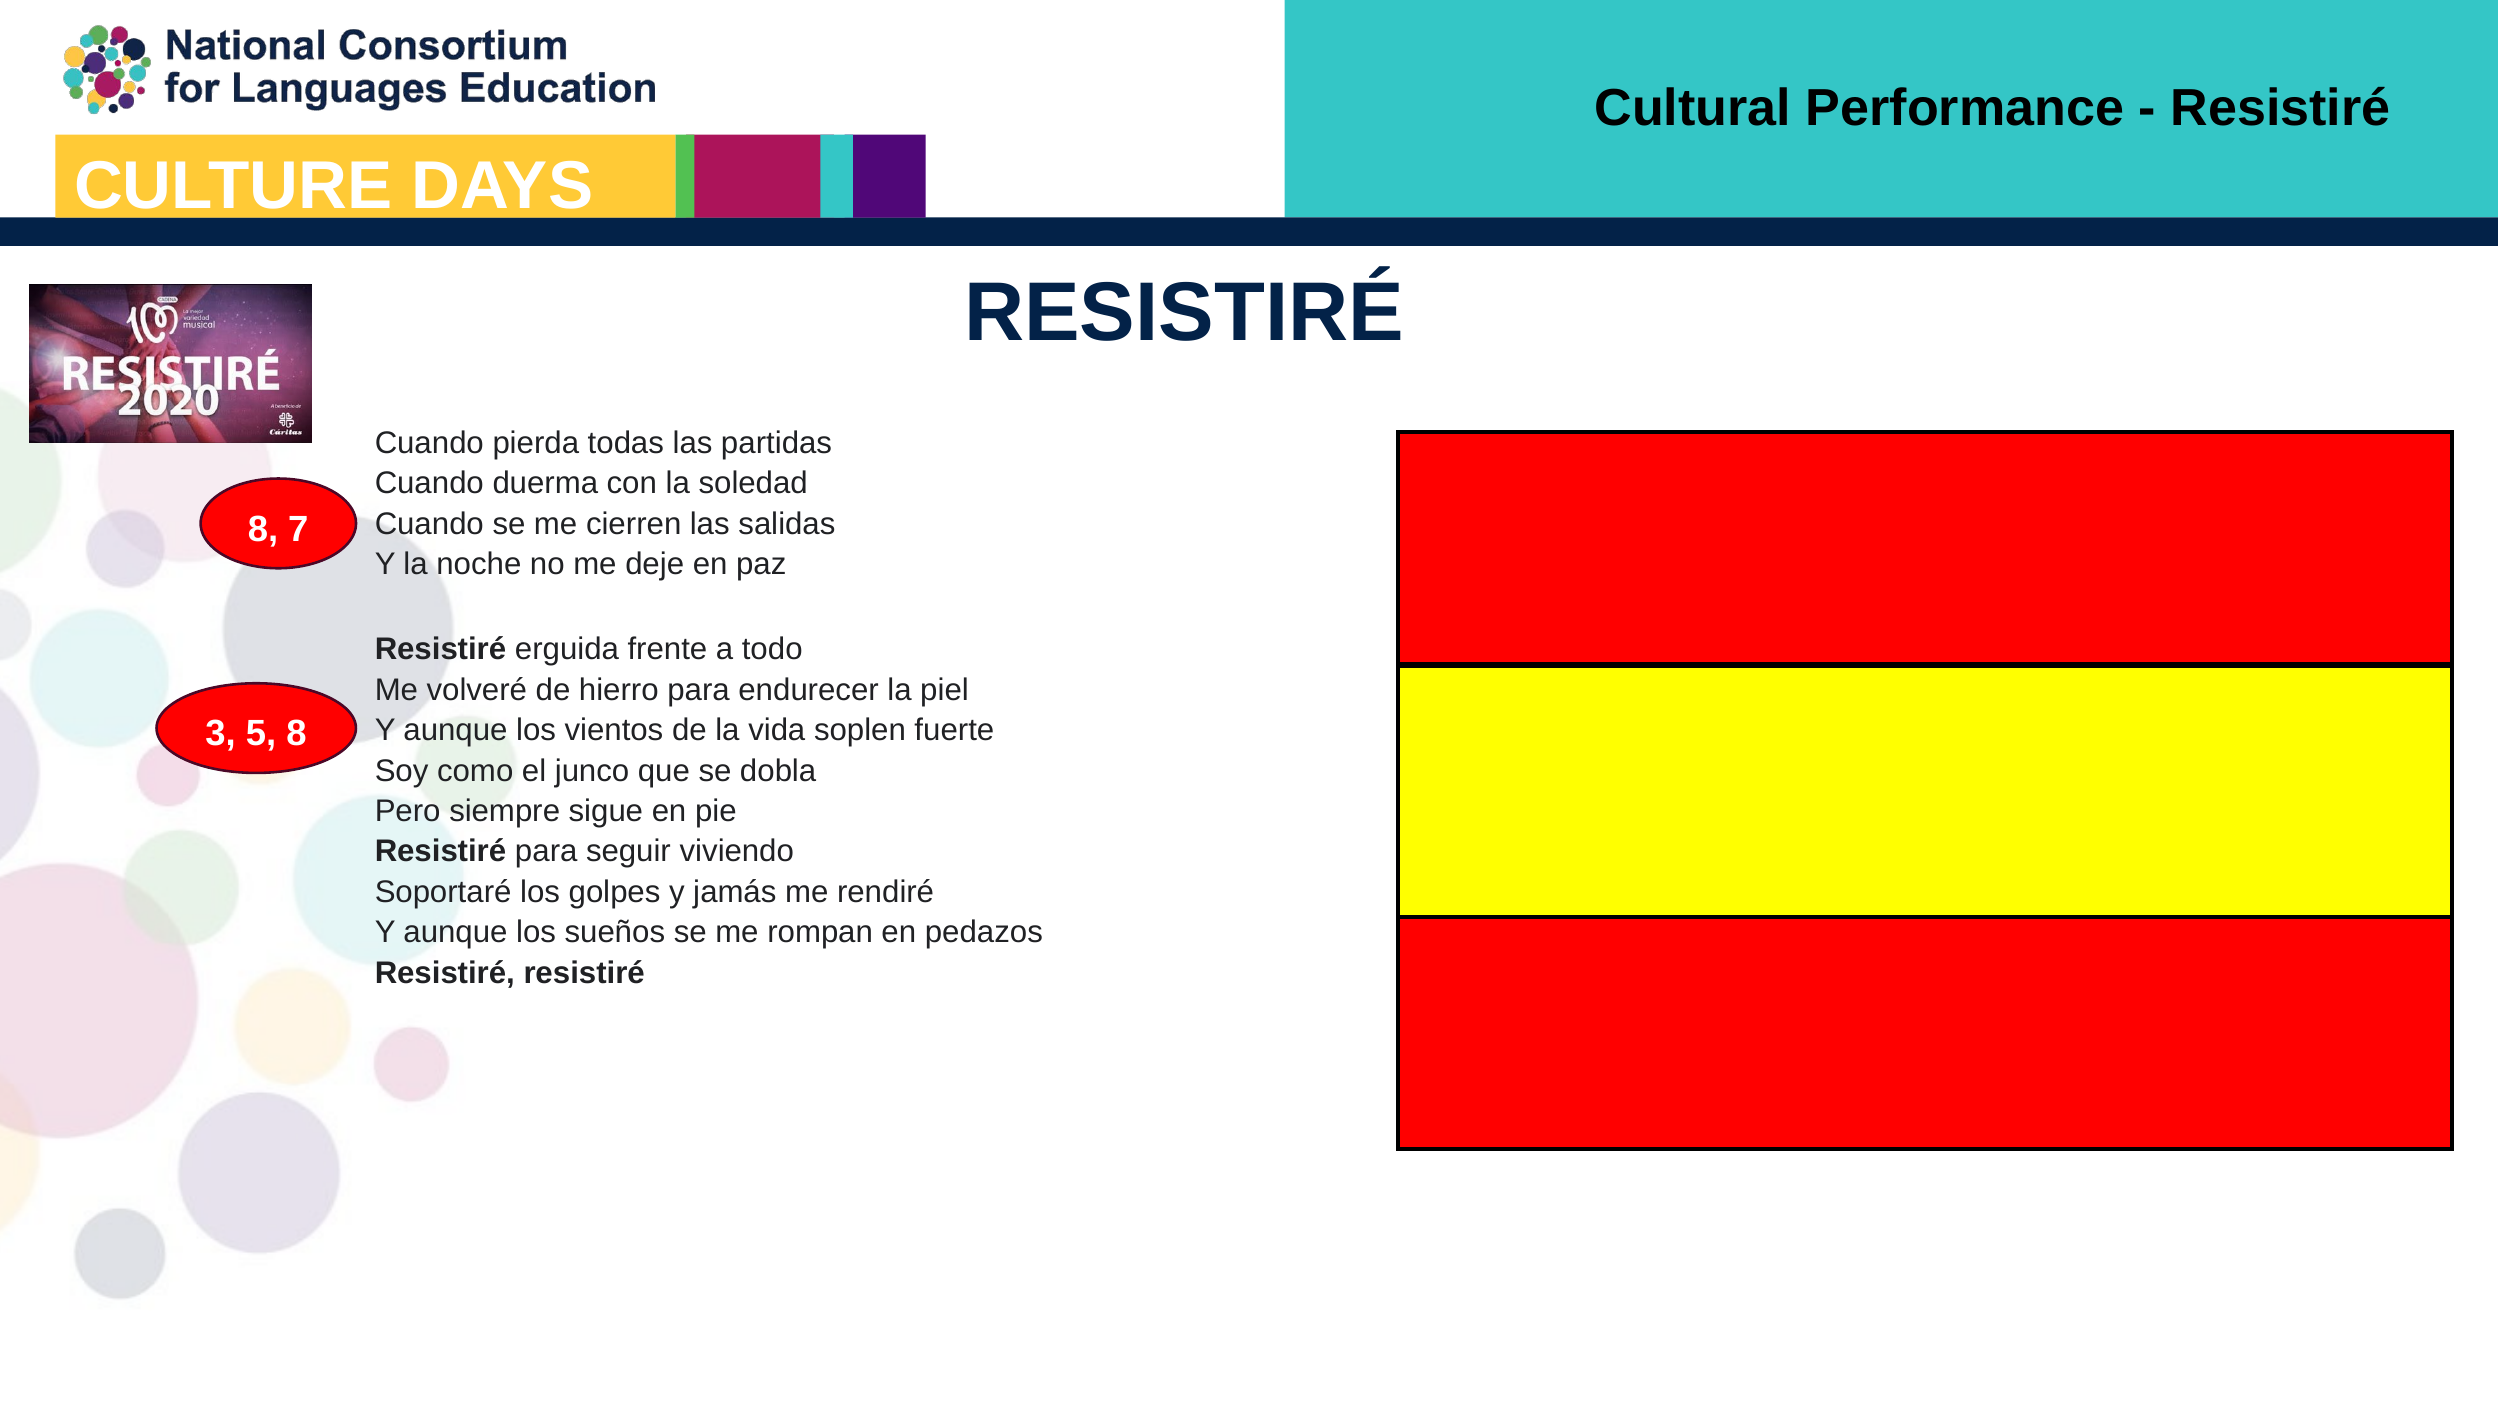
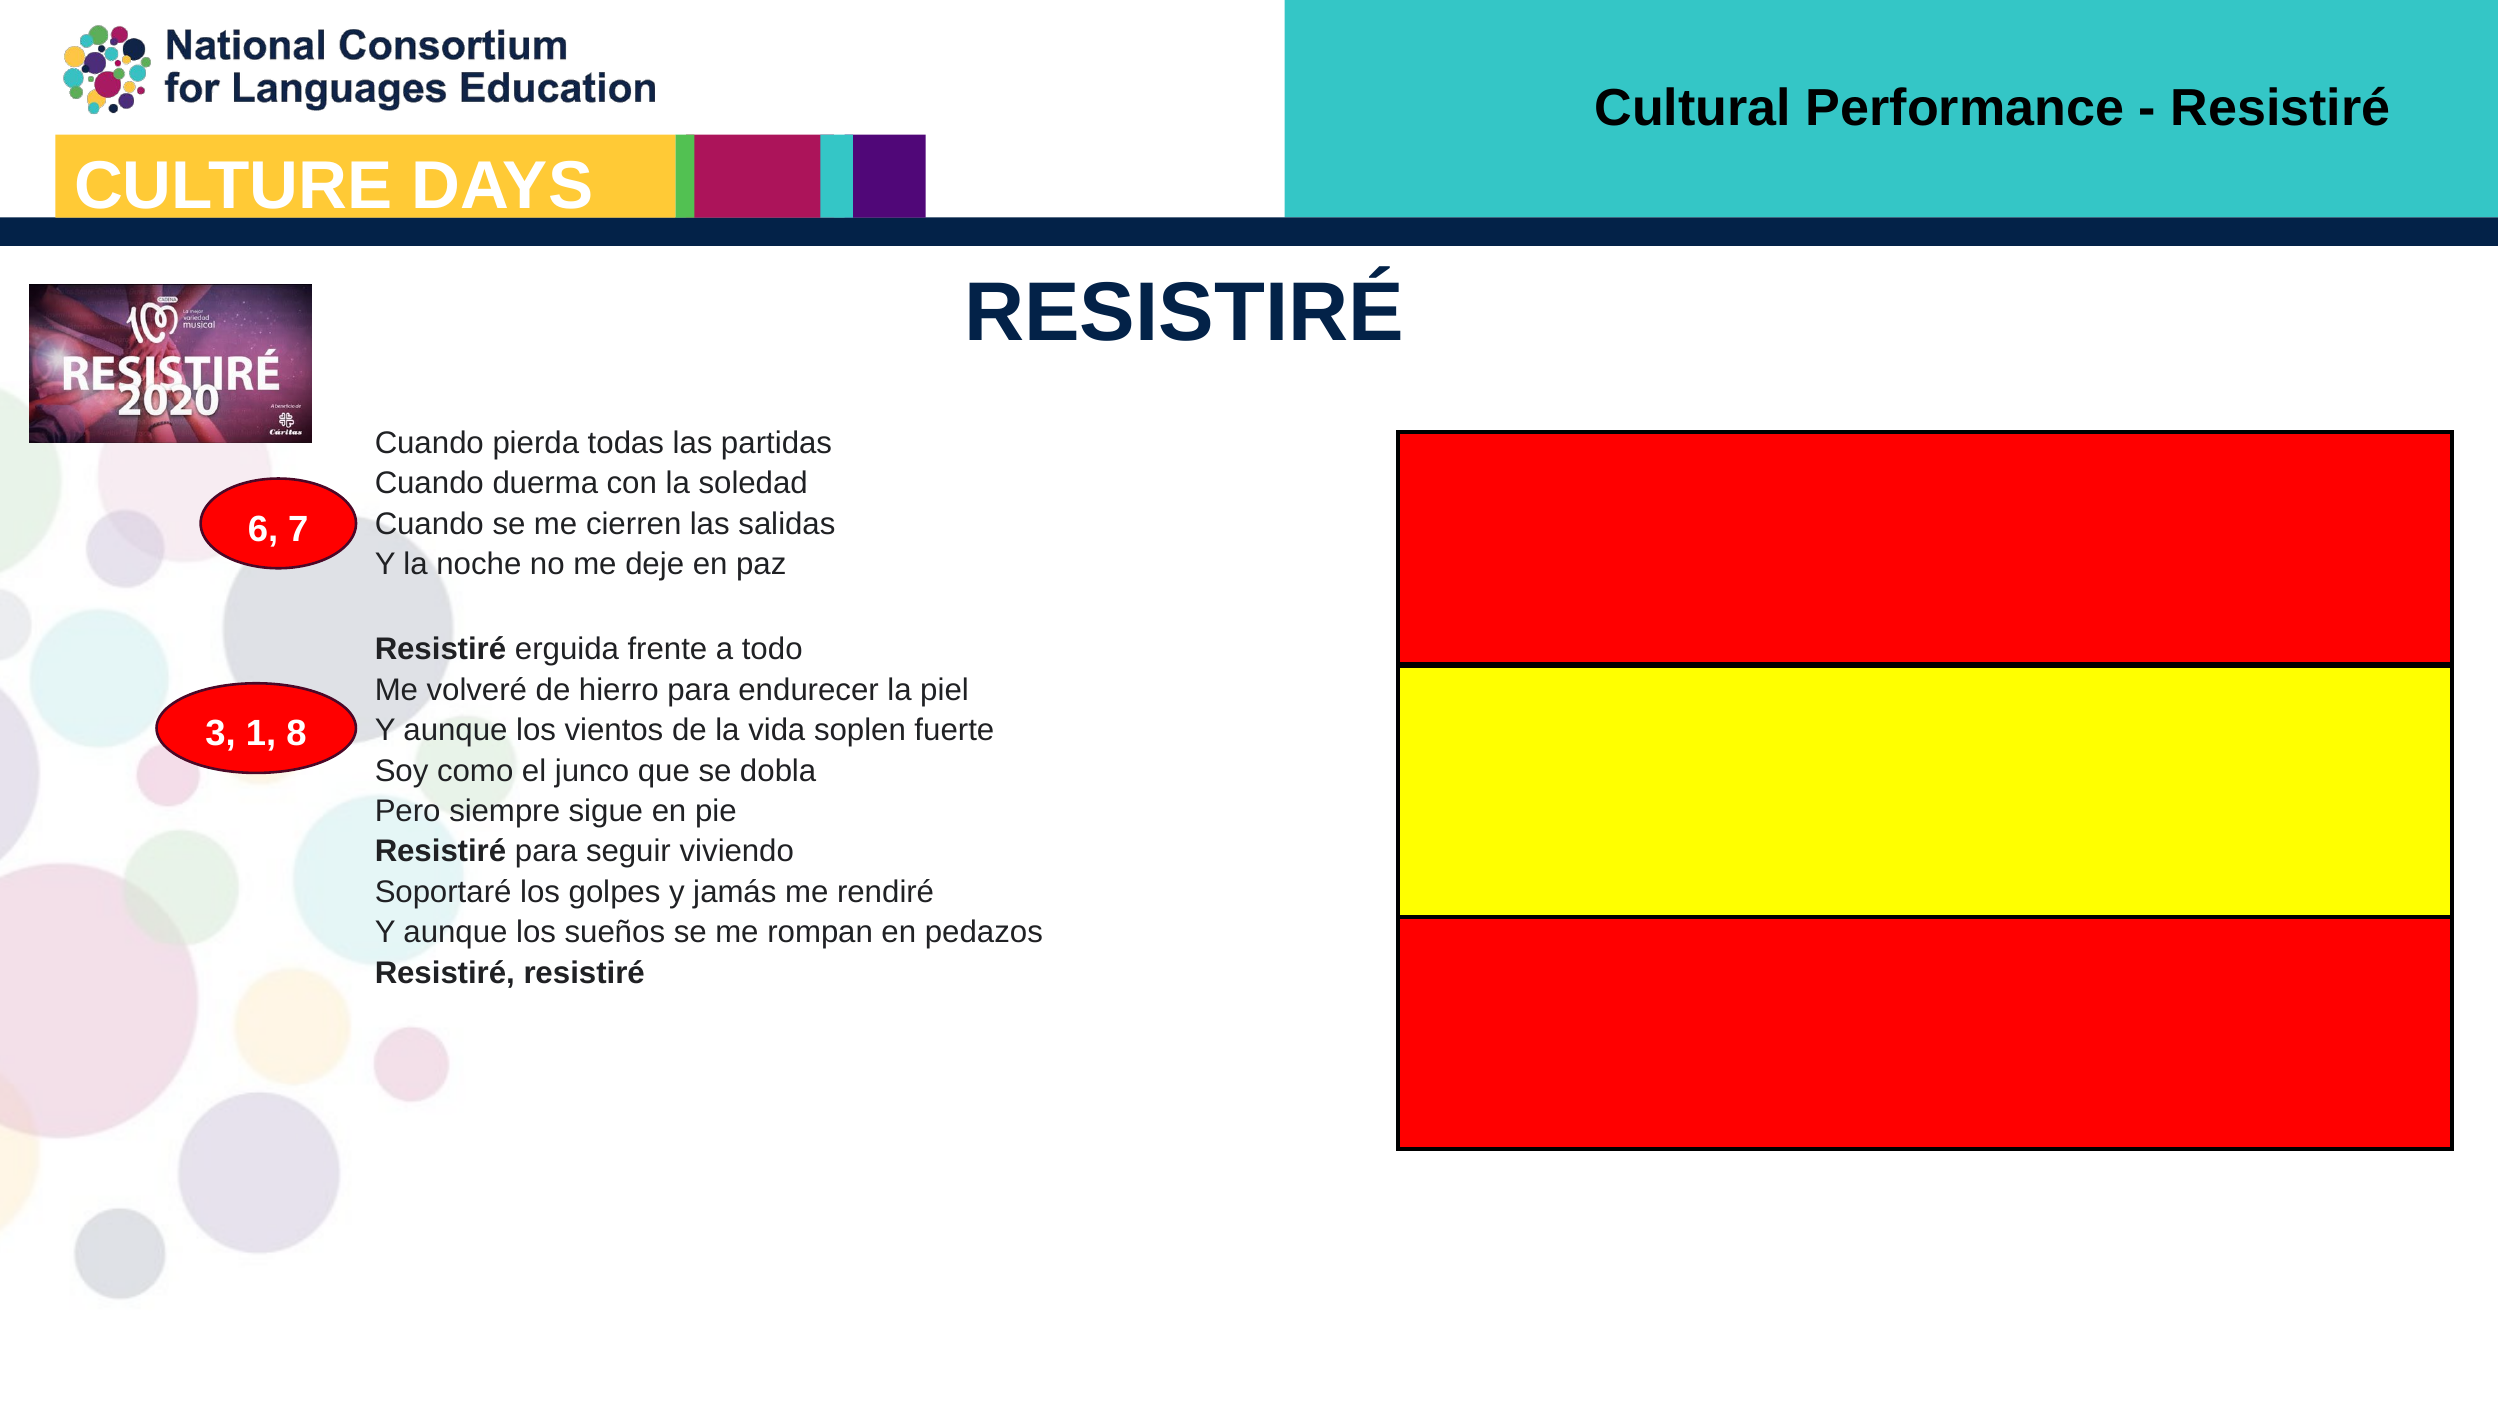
8 at (263, 529): 8 -> 6
5: 5 -> 1
